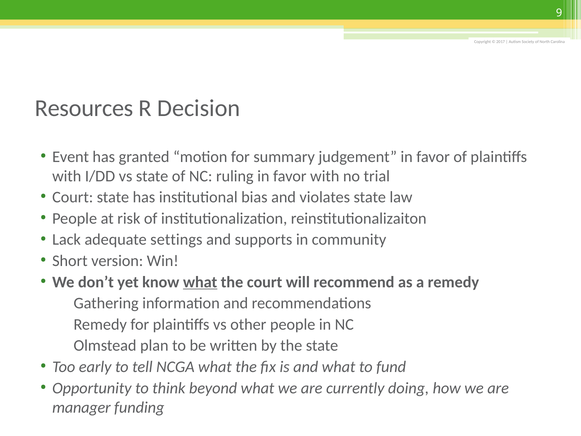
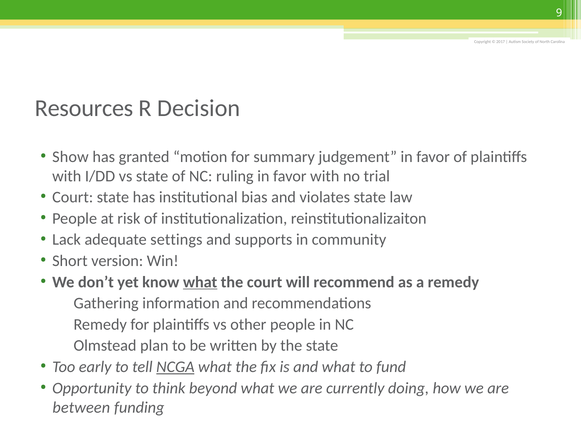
Event: Event -> Show
NCGA underline: none -> present
manager: manager -> between
